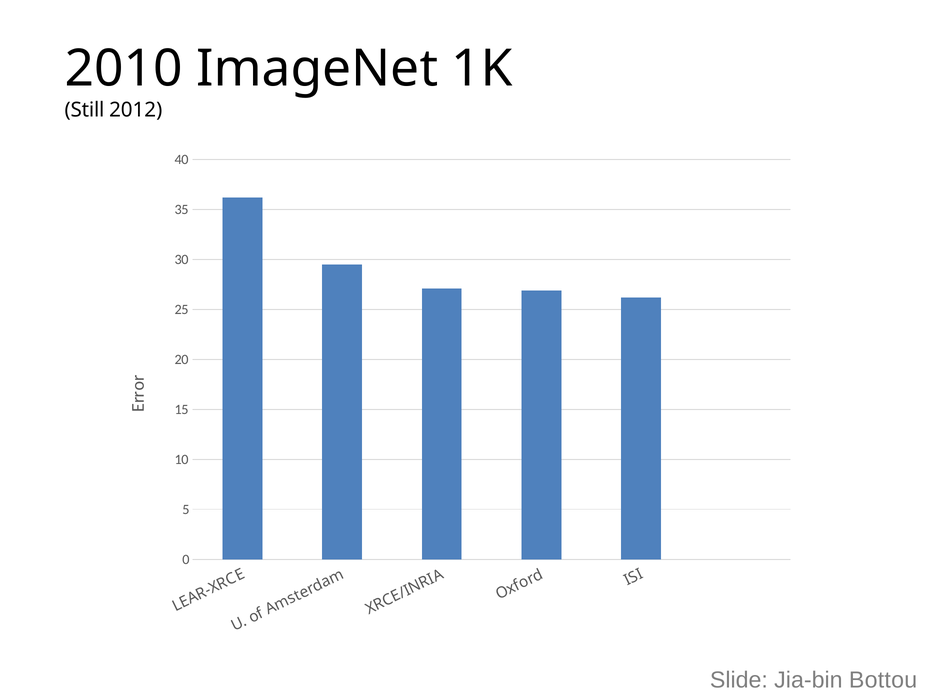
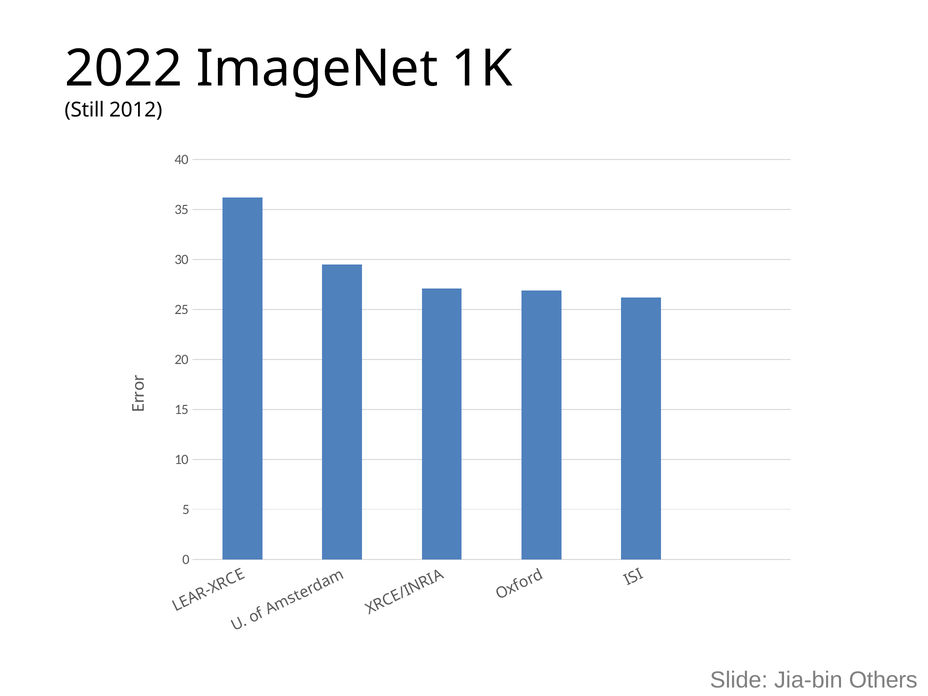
2010: 2010 -> 2022
Bottou: Bottou -> Others
